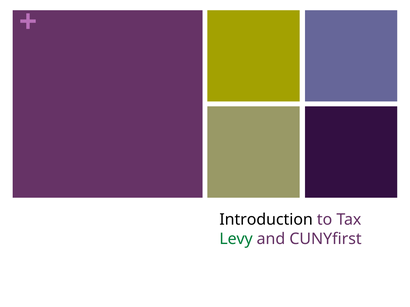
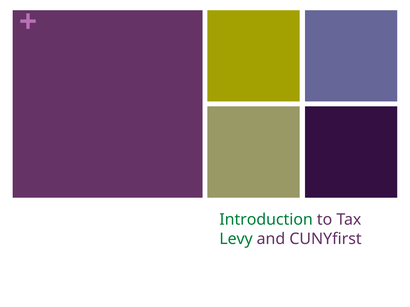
Introduction colour: black -> green
